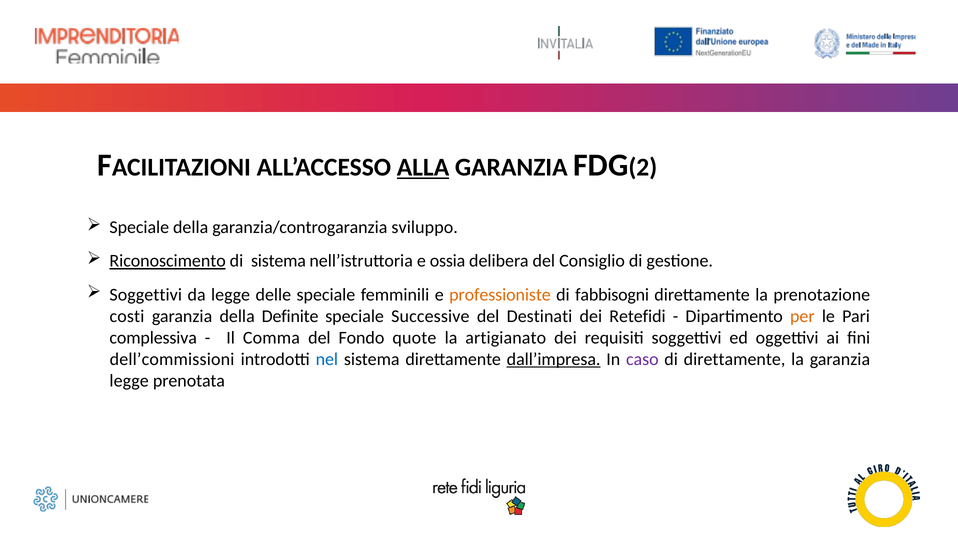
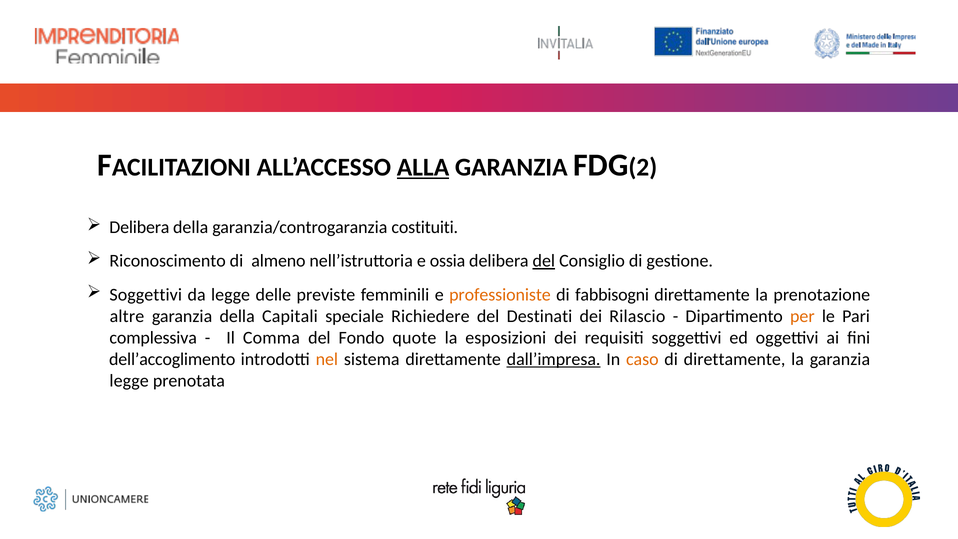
Speciale at (139, 227): Speciale -> Delibera
sviluppo: sviluppo -> costituiti
Riconoscimento underline: present -> none
di sistema: sistema -> almeno
del at (544, 261) underline: none -> present
delle speciale: speciale -> previste
costi: costi -> altre
Definite: Definite -> Capitali
Successive: Successive -> Richiedere
Retefidi: Retefidi -> Rilascio
artigianato: artigianato -> esposizioni
dell’commissioni: dell’commissioni -> dell’accoglimento
nel colour: blue -> orange
caso colour: purple -> orange
